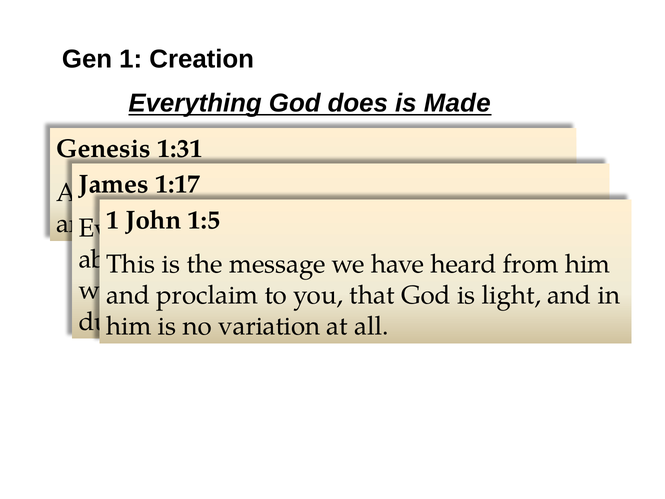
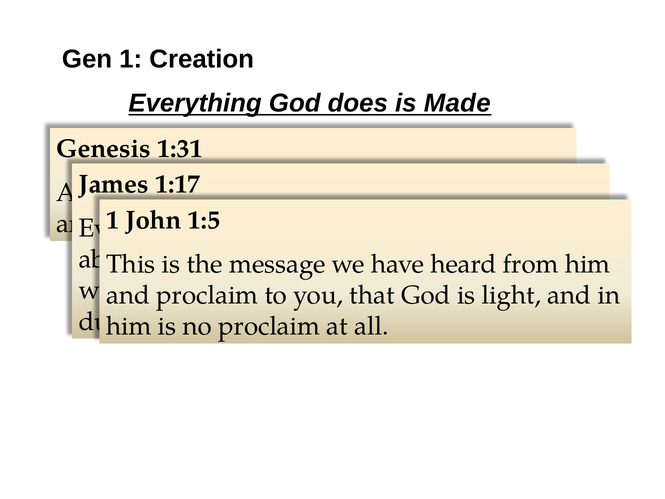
variation at (269, 326): variation -> proclaim
